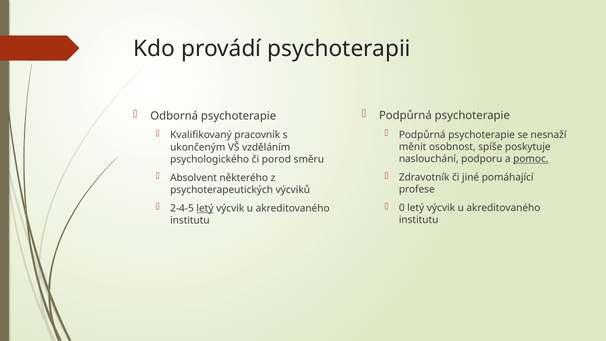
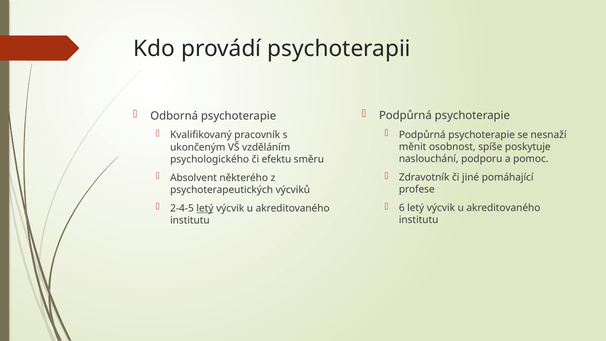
pomoc underline: present -> none
porod: porod -> efektu
0: 0 -> 6
